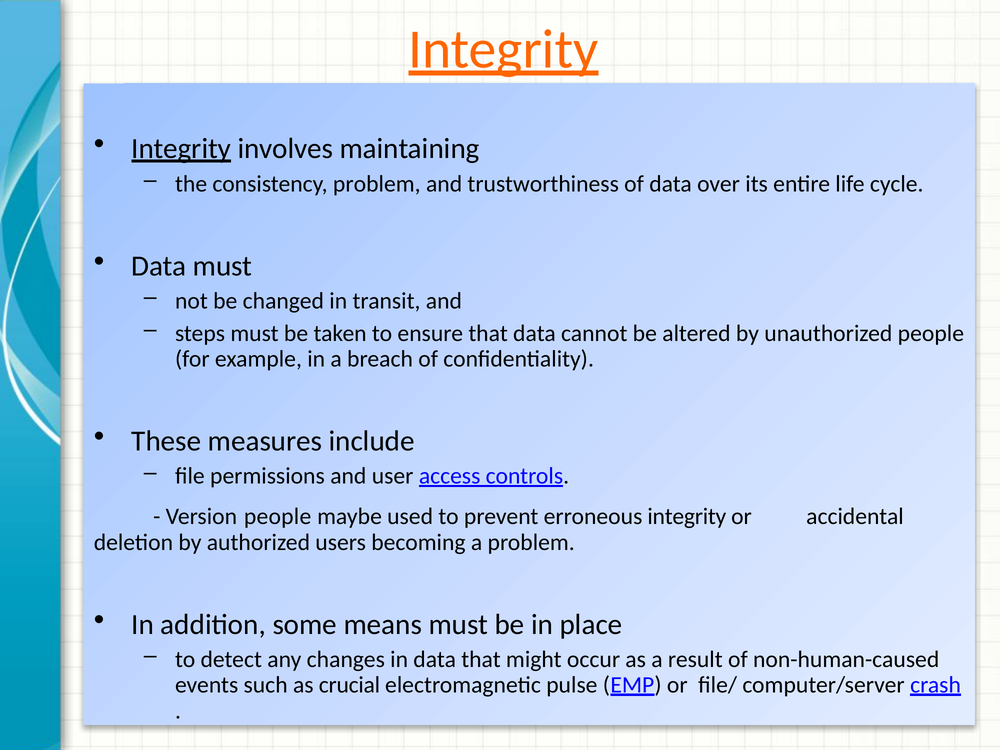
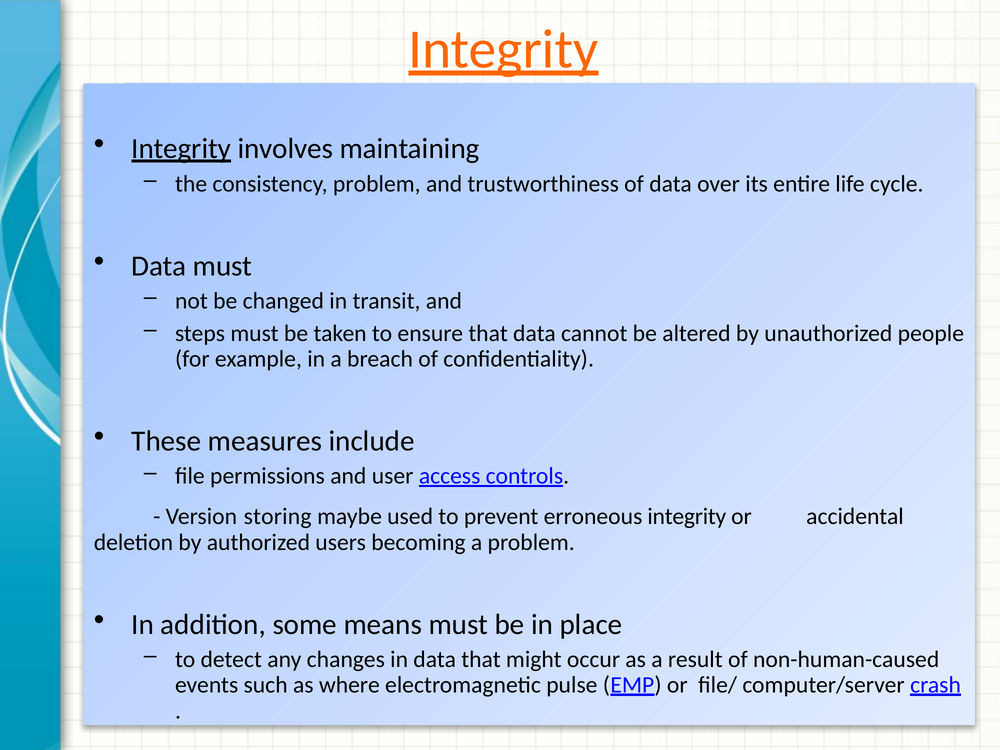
Version people: people -> storing
crucial: crucial -> where
